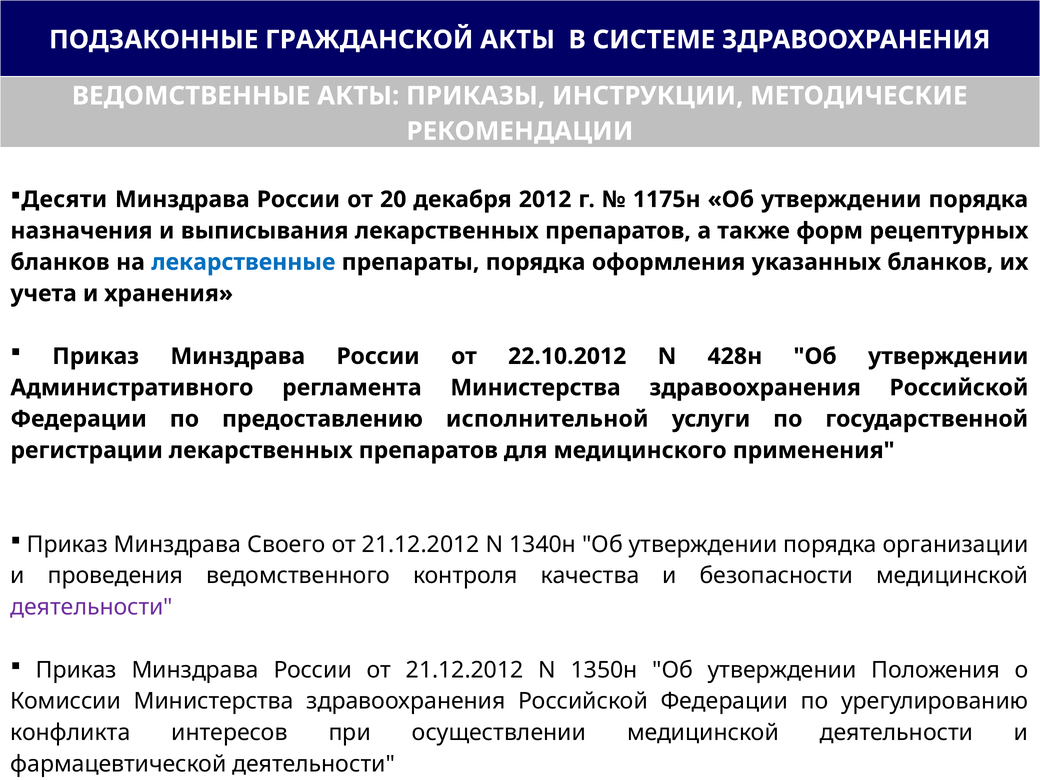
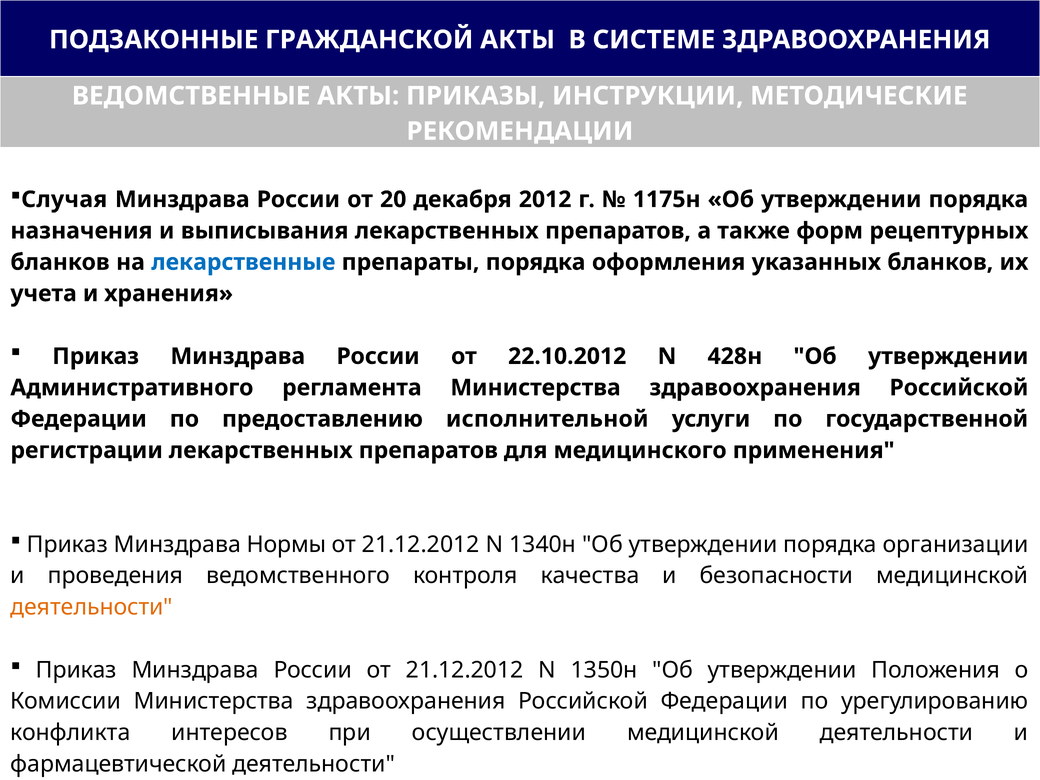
Десяти: Десяти -> Случая
Своего: Своего -> Нормы
деятельности at (92, 607) colour: purple -> orange
